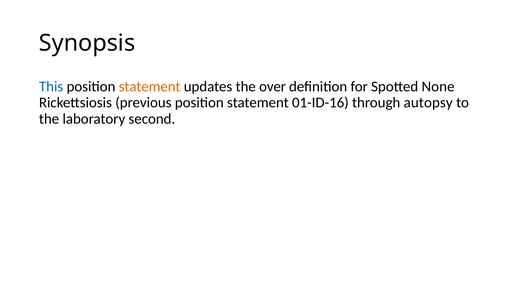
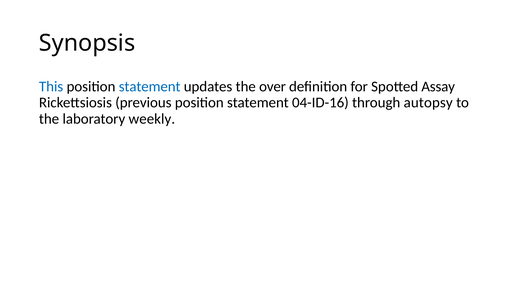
statement at (150, 86) colour: orange -> blue
None: None -> Assay
01-ID-16: 01-ID-16 -> 04-ID-16
second: second -> weekly
